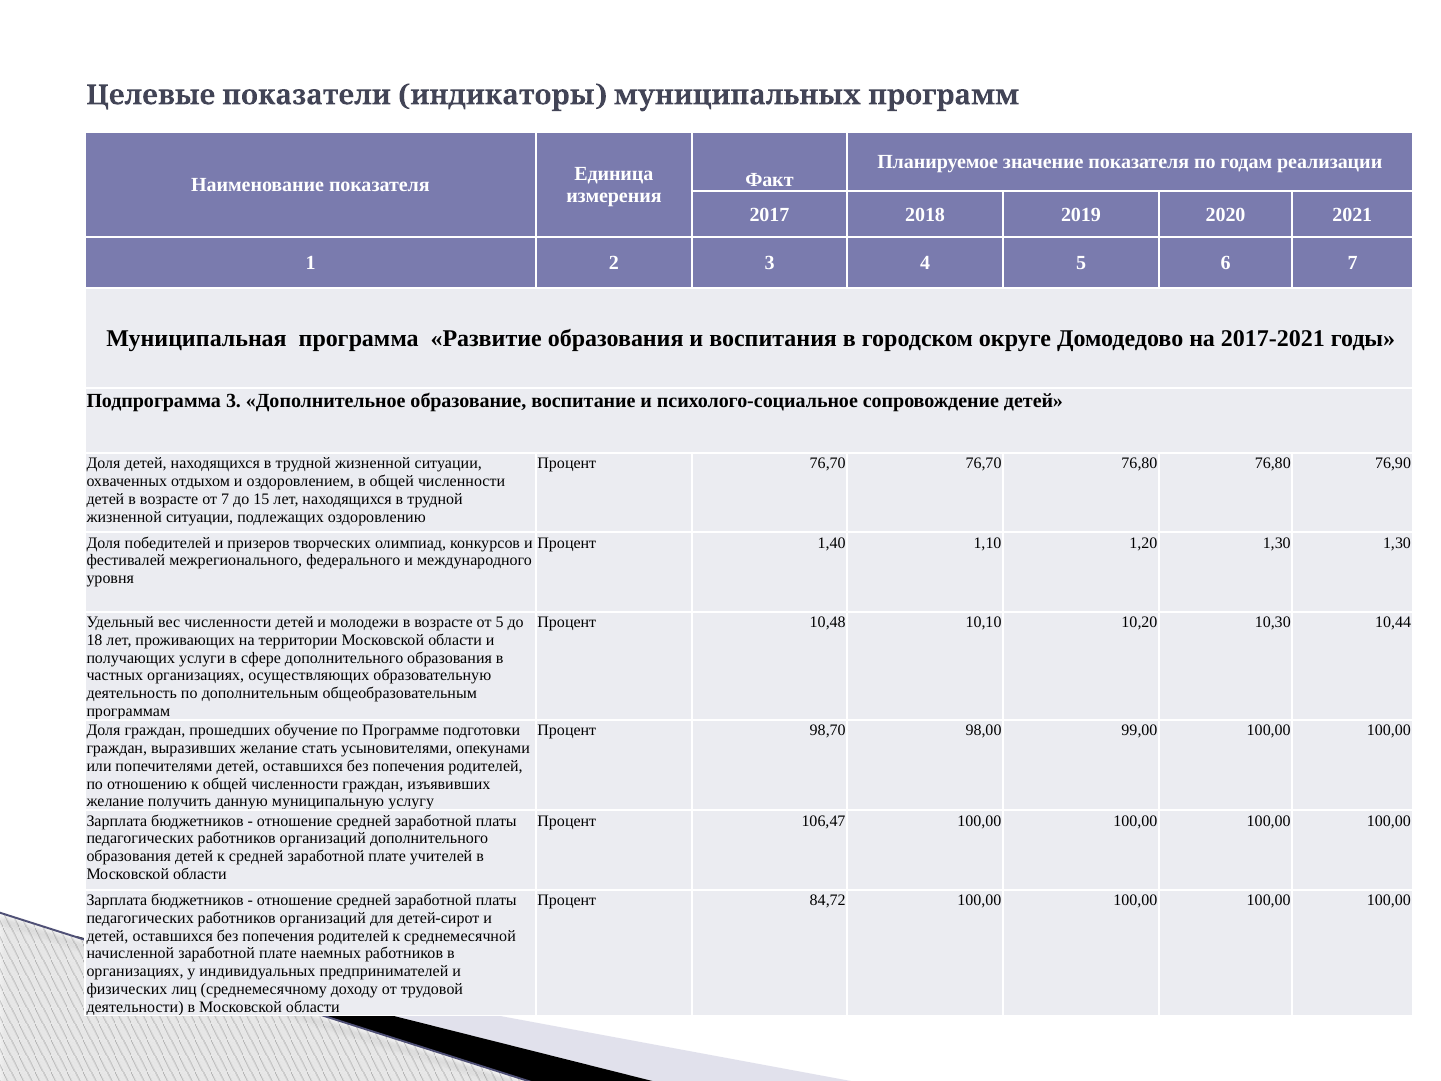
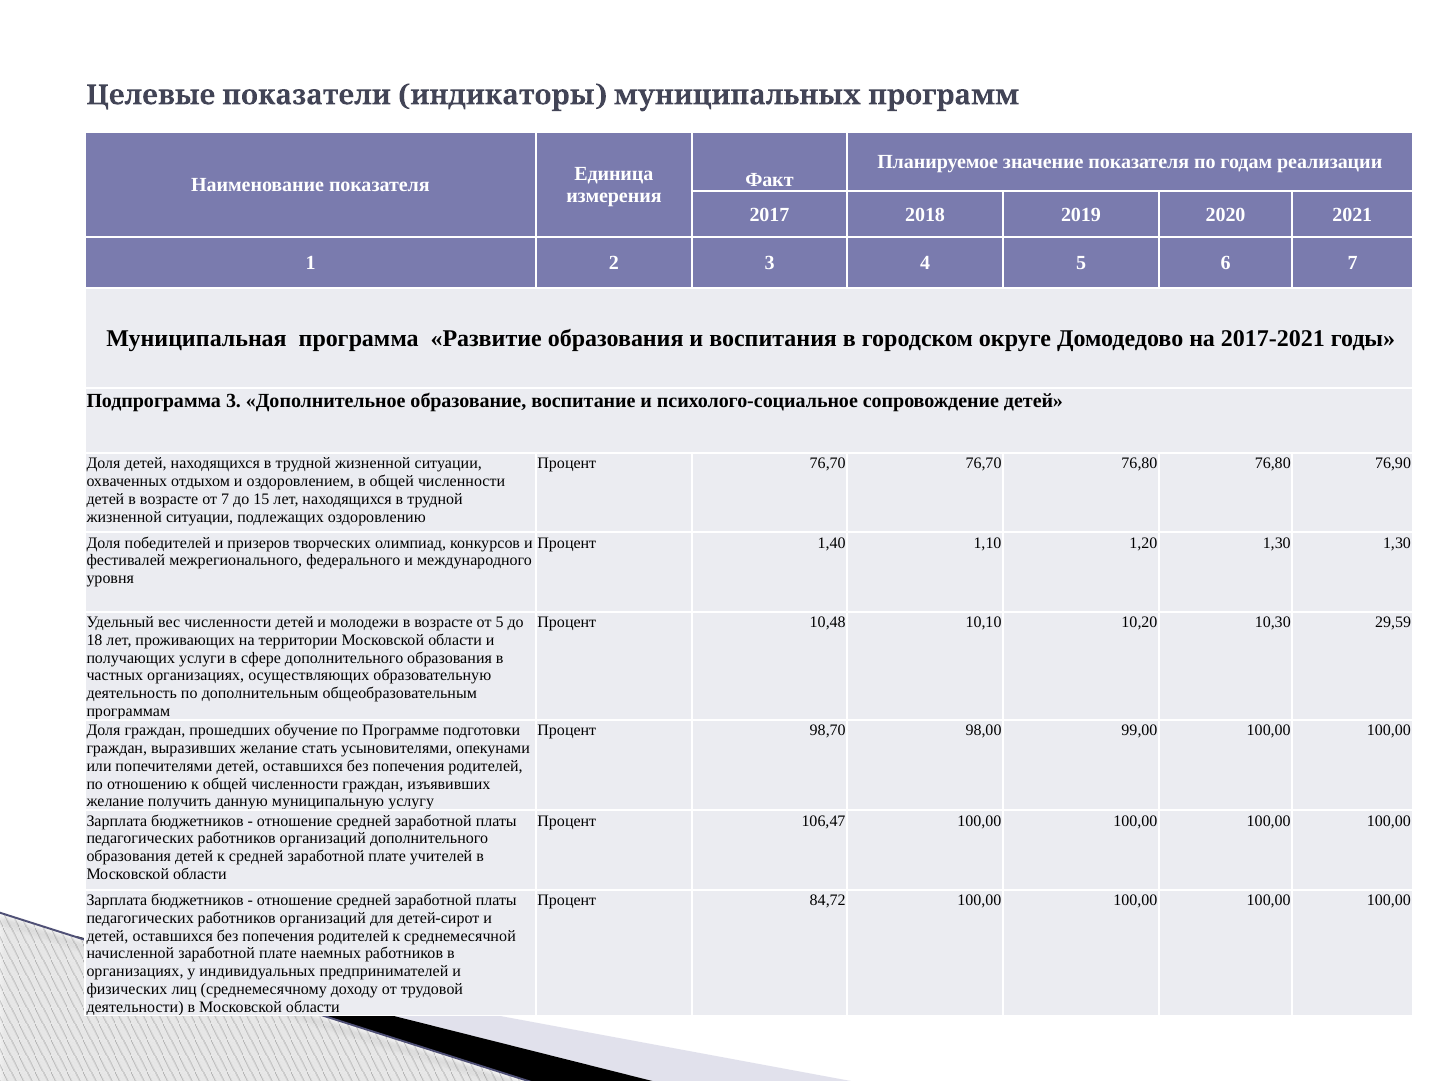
10,44: 10,44 -> 29,59
